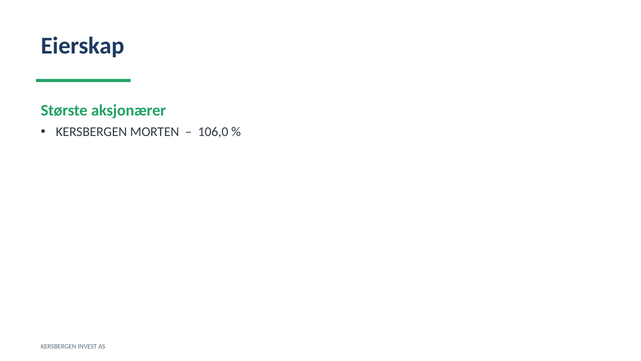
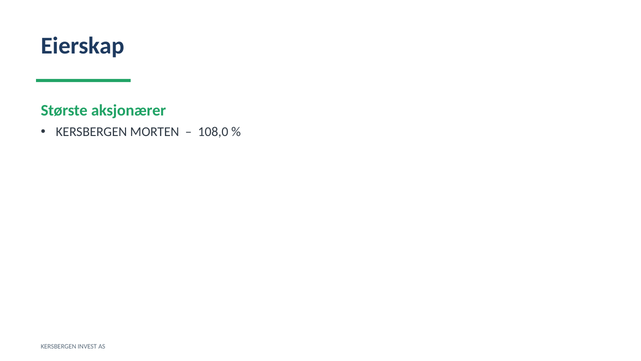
106,0: 106,0 -> 108,0
